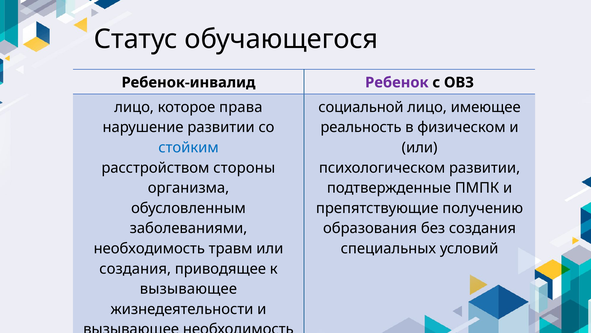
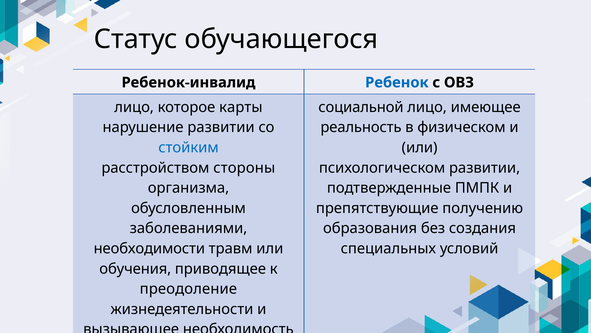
Ребенок colour: purple -> blue
права: права -> карты
необходимость at (149, 248): необходимость -> необходимости
создания at (135, 268): создания -> обучения
вызывающее at (188, 289): вызывающее -> преодоление
